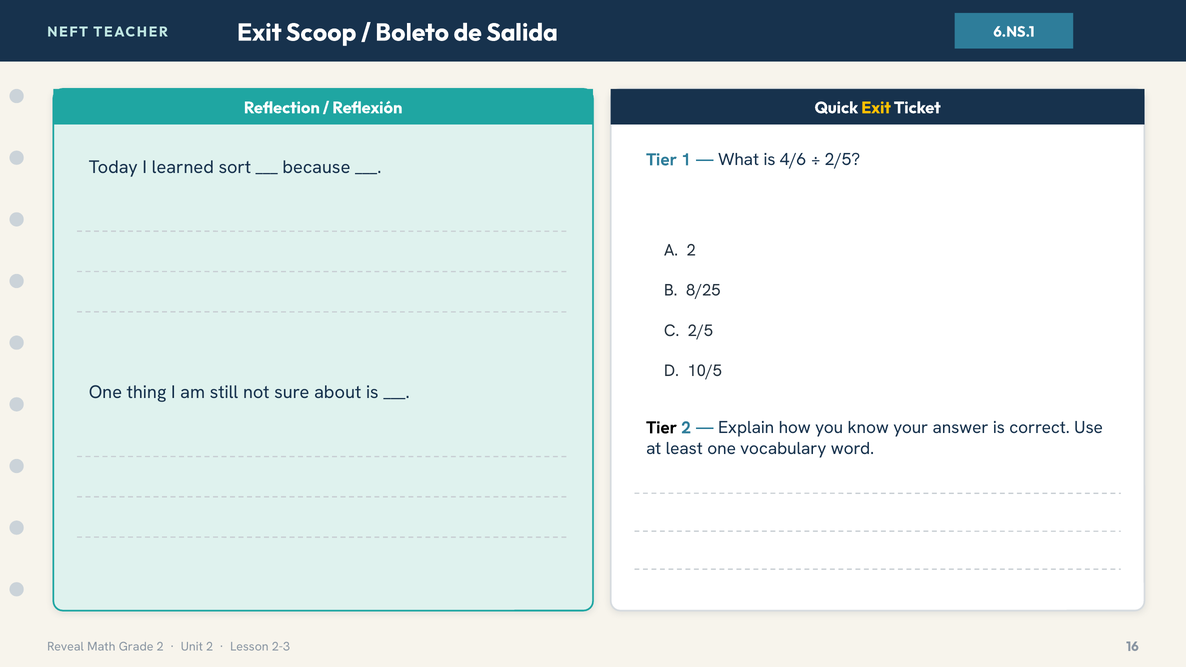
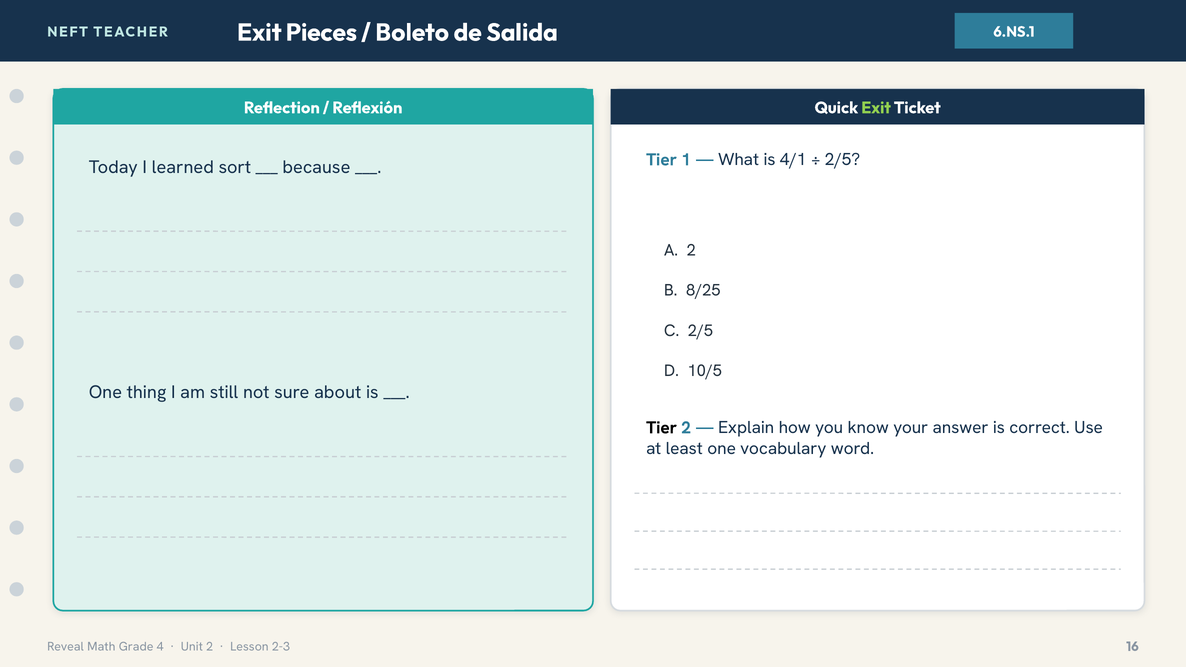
Scoop: Scoop -> Pieces
Exit at (876, 108) colour: yellow -> light green
4/6: 4/6 -> 4/1
Grade 2: 2 -> 4
